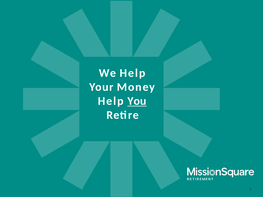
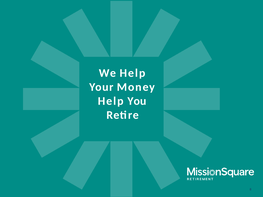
You underline: present -> none
